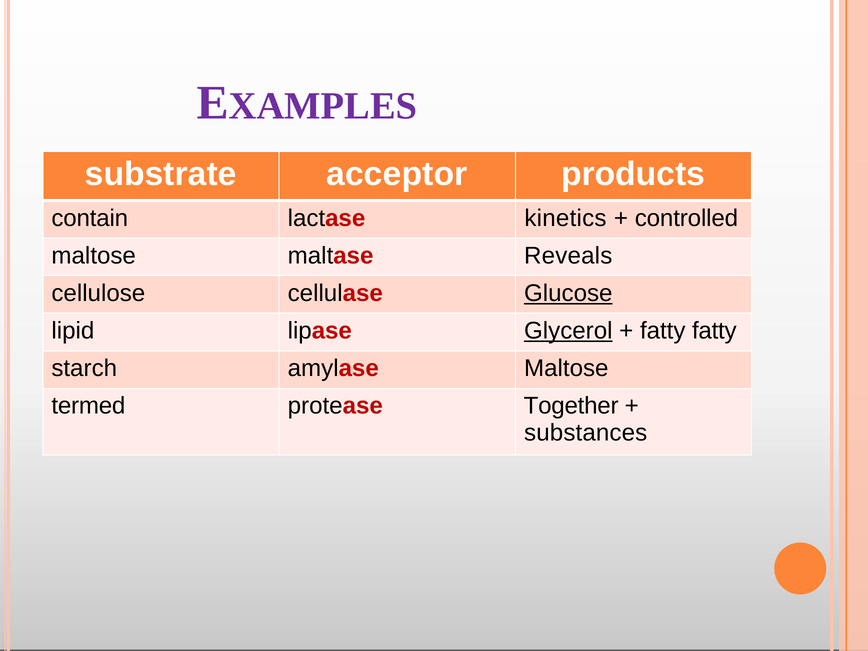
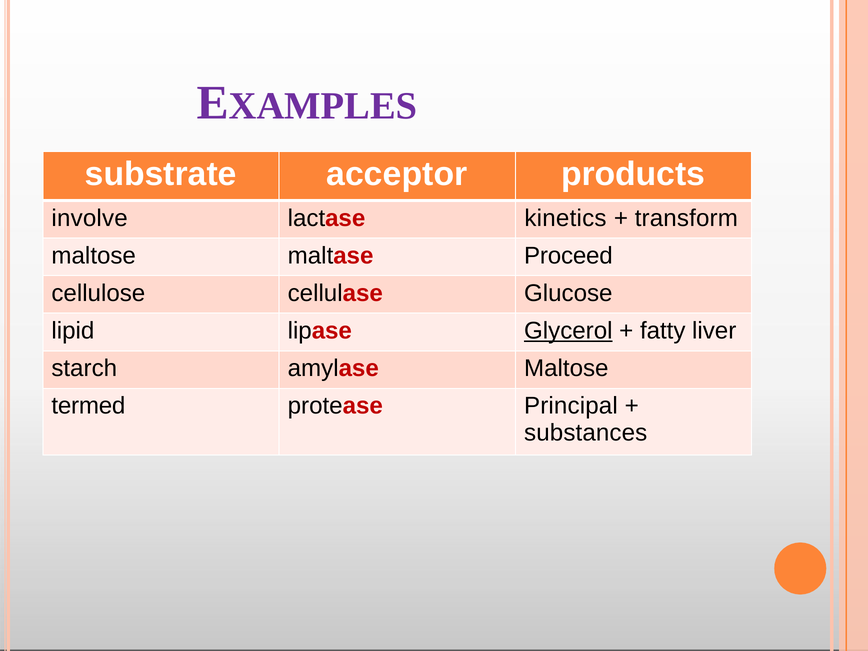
contain: contain -> involve
controlled: controlled -> transform
Reveals: Reveals -> Proceed
Glucose underline: present -> none
fatty fatty: fatty -> liver
Together: Together -> Principal
